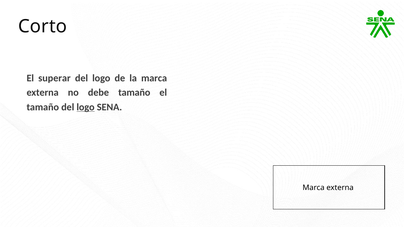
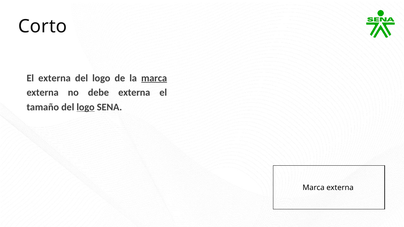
El superar: superar -> externa
marca at (154, 78) underline: none -> present
debe tamaño: tamaño -> externa
